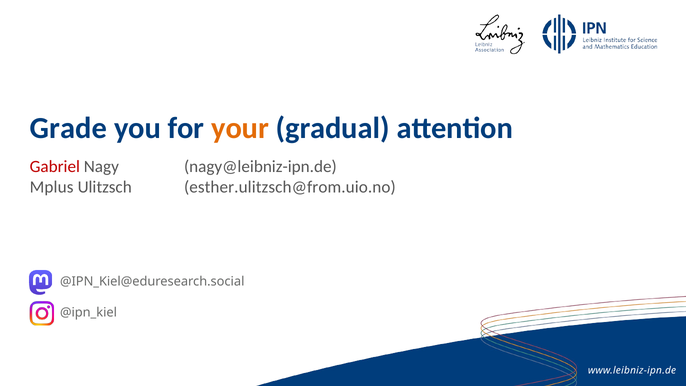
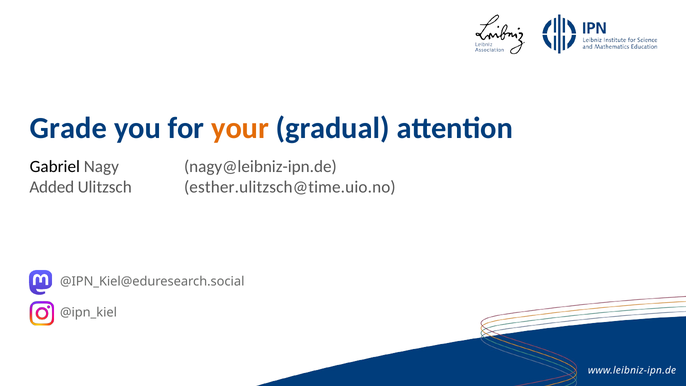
Gabriel colour: red -> black
Mplus: Mplus -> Added
esther.ulitzsch@from.uio.no: esther.ulitzsch@from.uio.no -> esther.ulitzsch@time.uio.no
